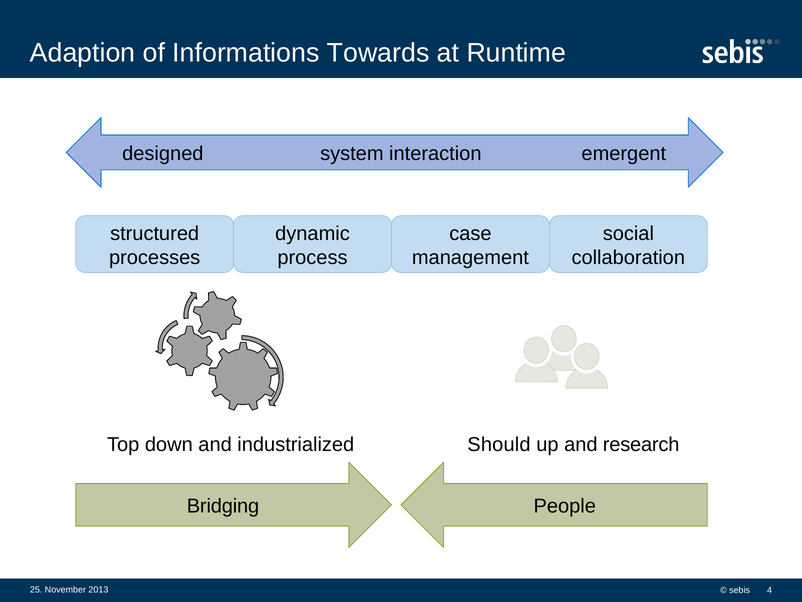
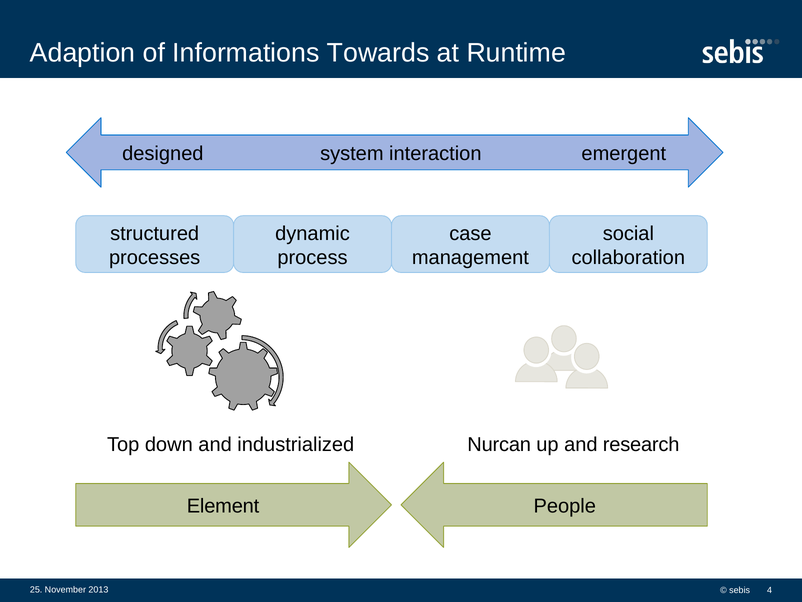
Should: Should -> Nurcan
Bridging: Bridging -> Element
